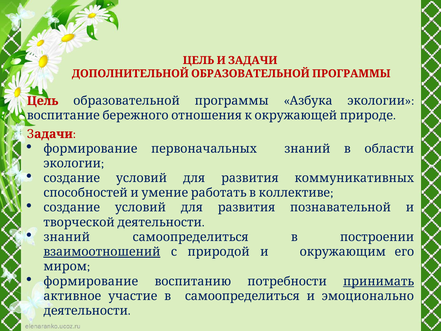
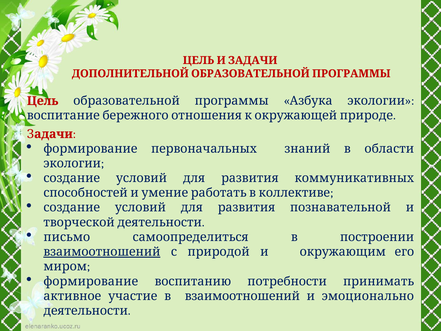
знаний at (67, 237): знаний -> письмо
принимать underline: present -> none
в самоопределиться: самоопределиться -> взаимоотношений
